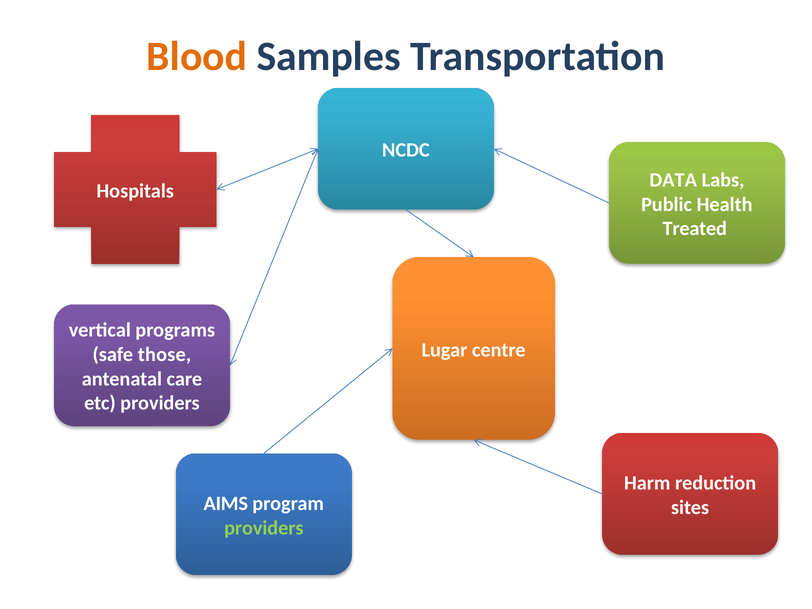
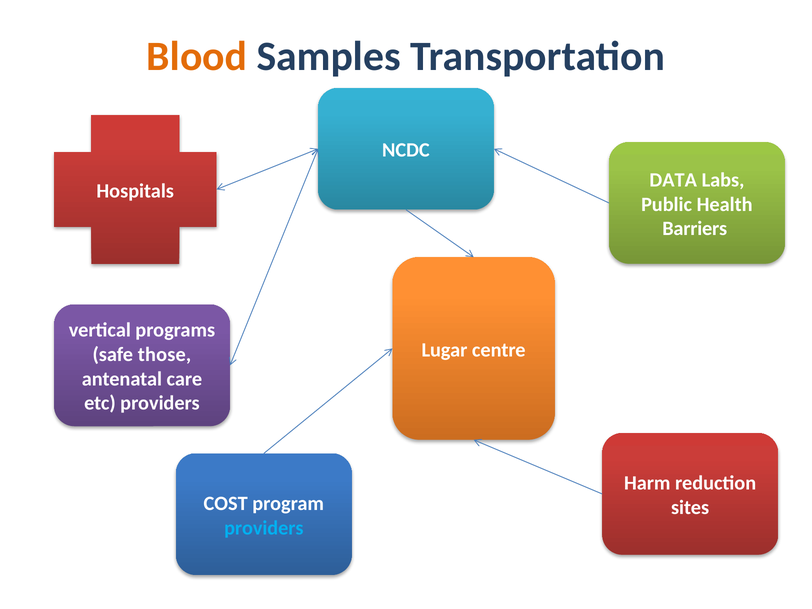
Treated: Treated -> Barriers
AIMS: AIMS -> COST
providers at (264, 528) colour: light green -> light blue
